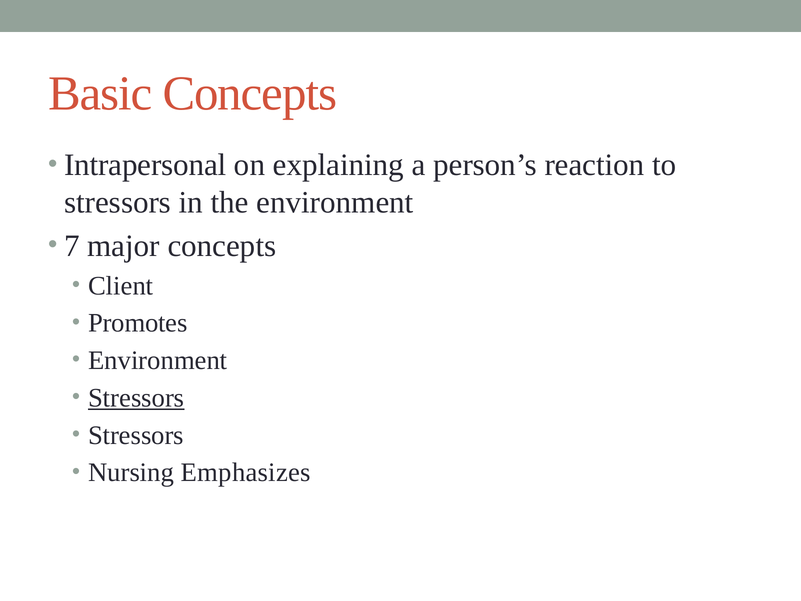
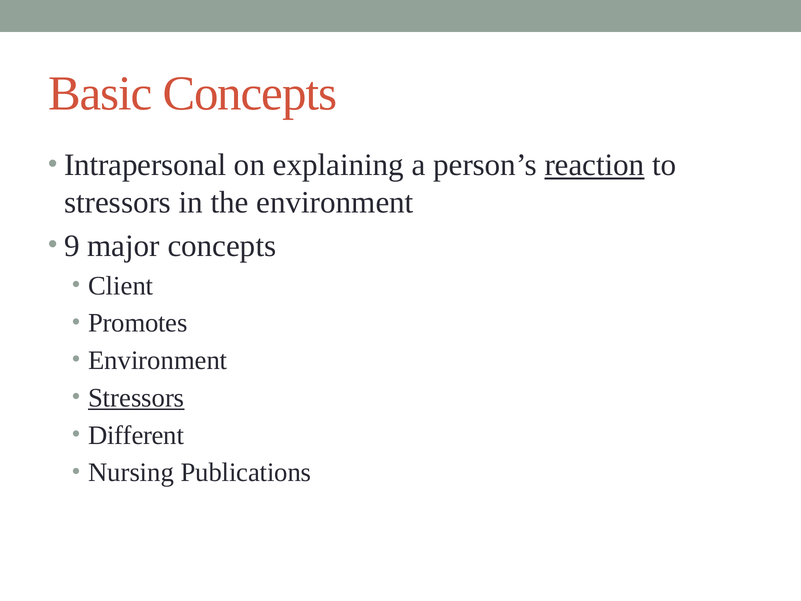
reaction underline: none -> present
7: 7 -> 9
Stressors at (136, 435): Stressors -> Different
Emphasizes: Emphasizes -> Publications
